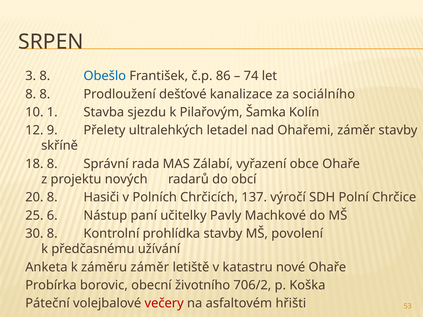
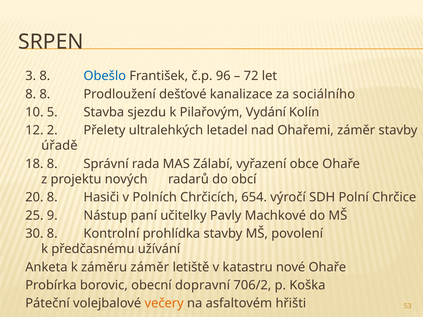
86: 86 -> 96
74: 74 -> 72
1: 1 -> 5
Šamka: Šamka -> Vydání
9: 9 -> 2
skříně: skříně -> úřadě
137: 137 -> 654
6: 6 -> 9
životního: životního -> dopravní
večery colour: red -> orange
